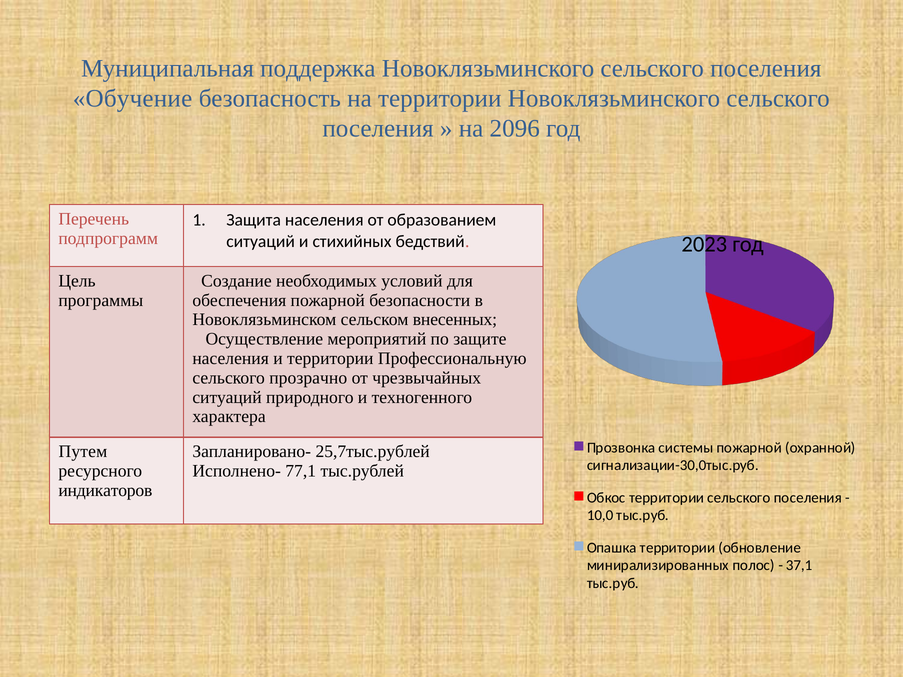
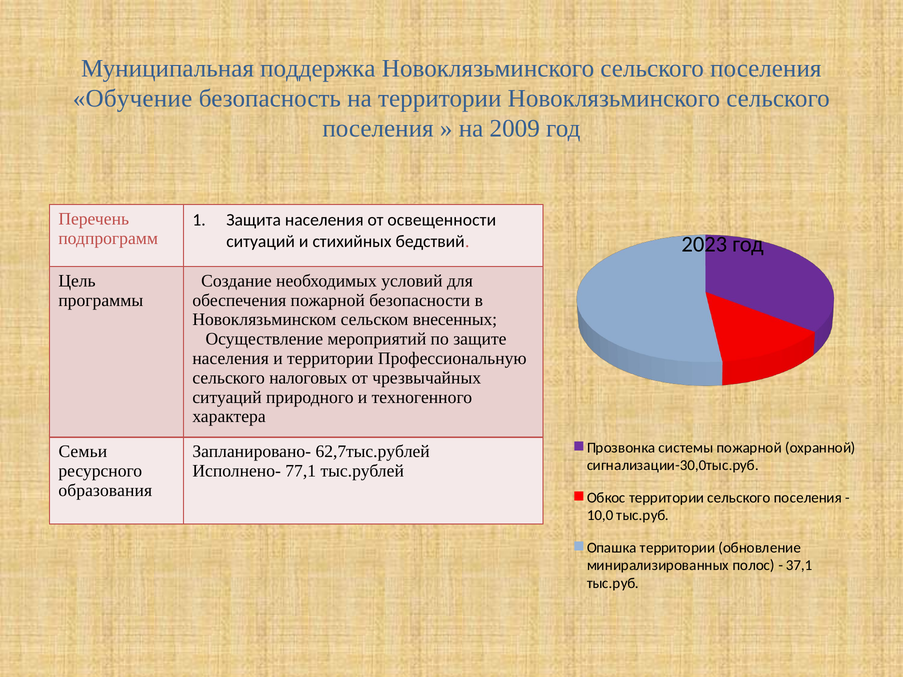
2096: 2096 -> 2009
образованием: образованием -> освещенности
прозрачно: прозрачно -> налоговых
Путем: Путем -> Семьи
25,7тыс.рублей: 25,7тыс.рублей -> 62,7тыс.рублей
индикаторов: индикаторов -> образования
